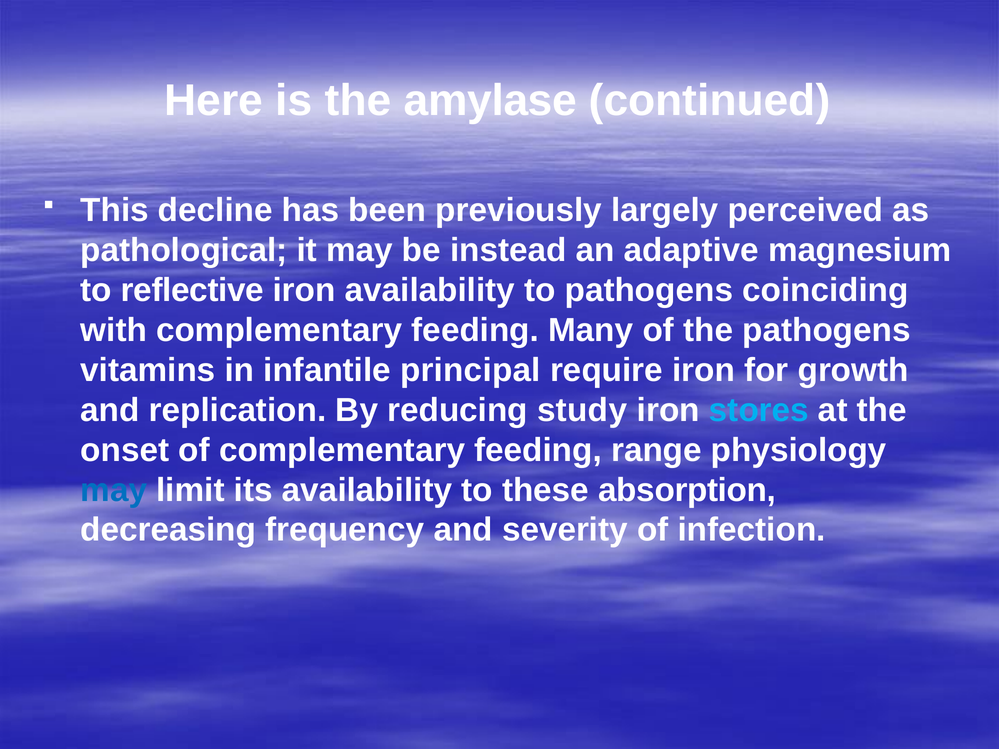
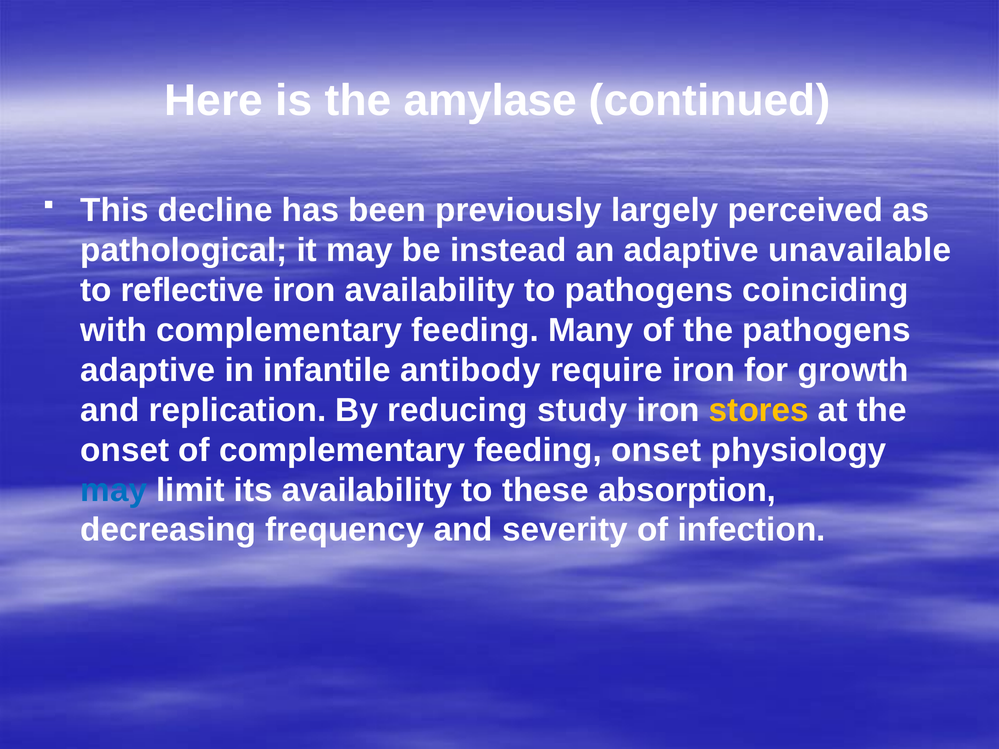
magnesium: magnesium -> unavailable
vitamins at (148, 370): vitamins -> adaptive
principal: principal -> antibody
stores colour: light blue -> yellow
feeding range: range -> onset
